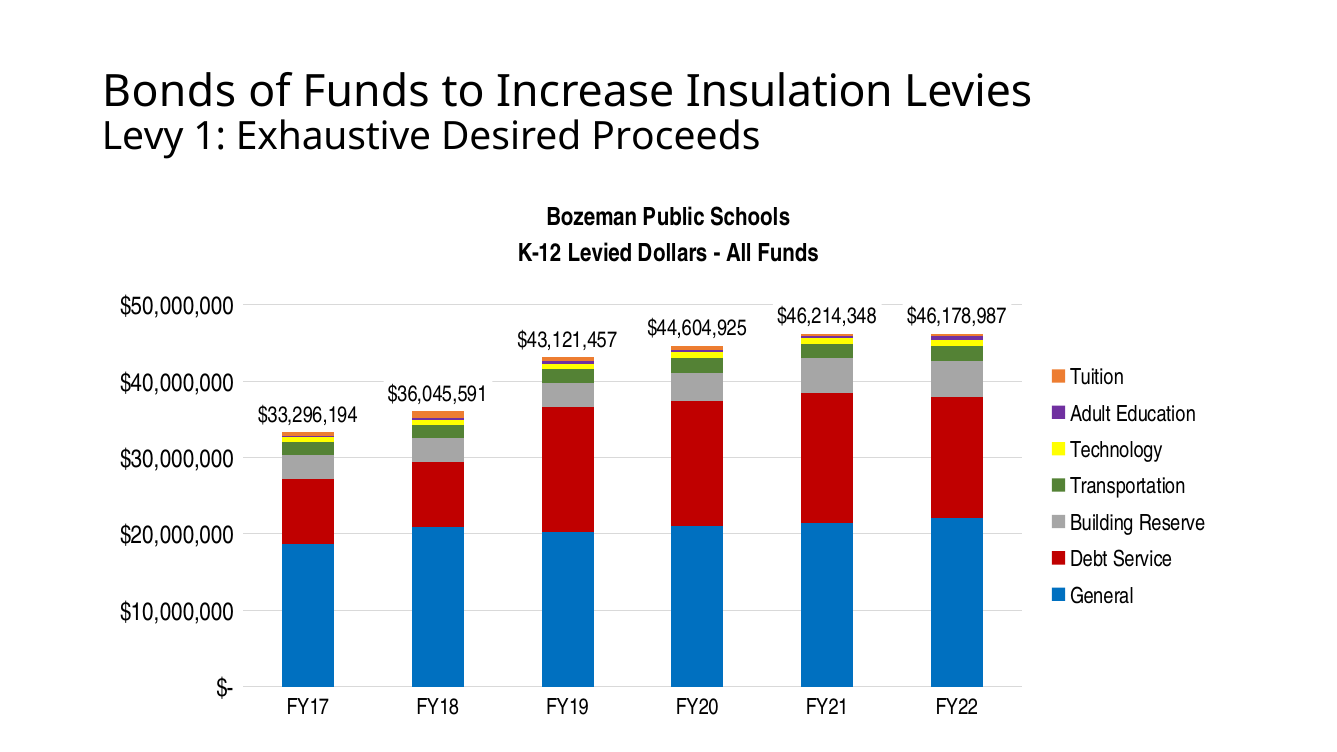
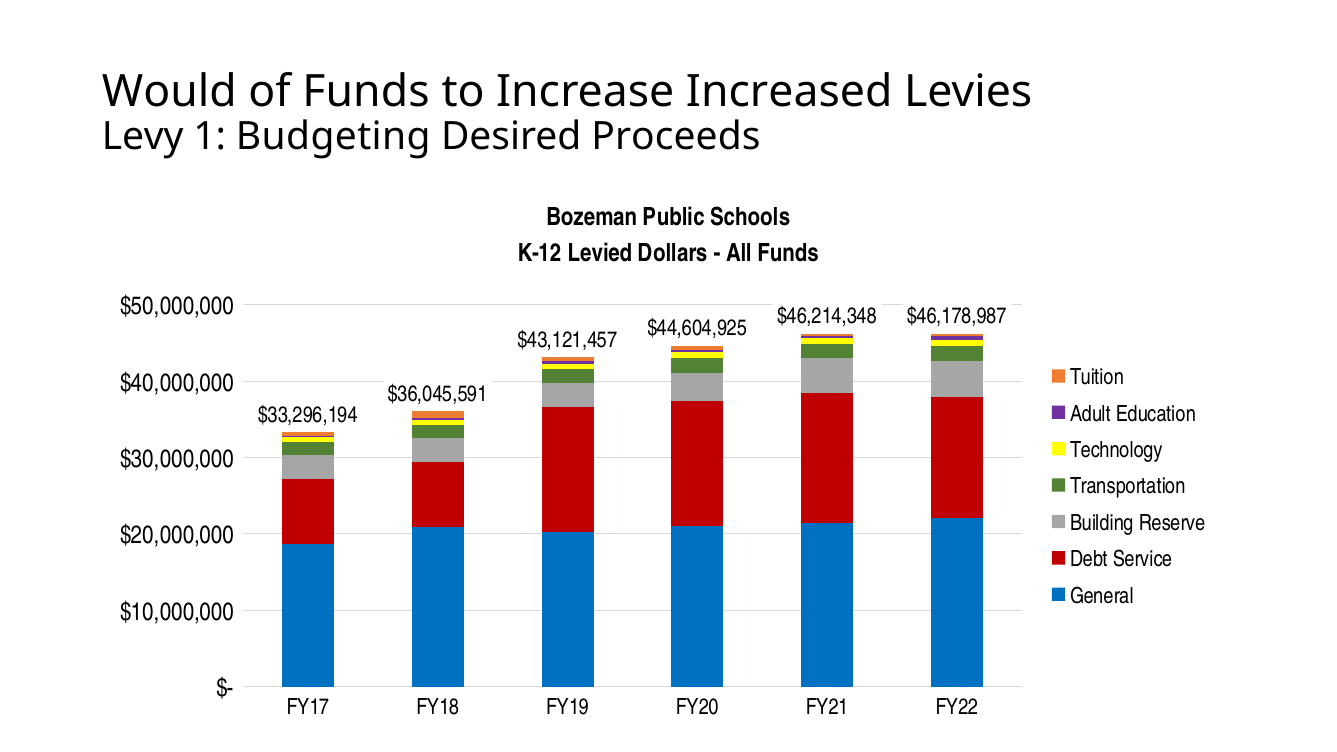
Bonds: Bonds -> Would
Insulation: Insulation -> Increased
Exhaustive: Exhaustive -> Budgeting
